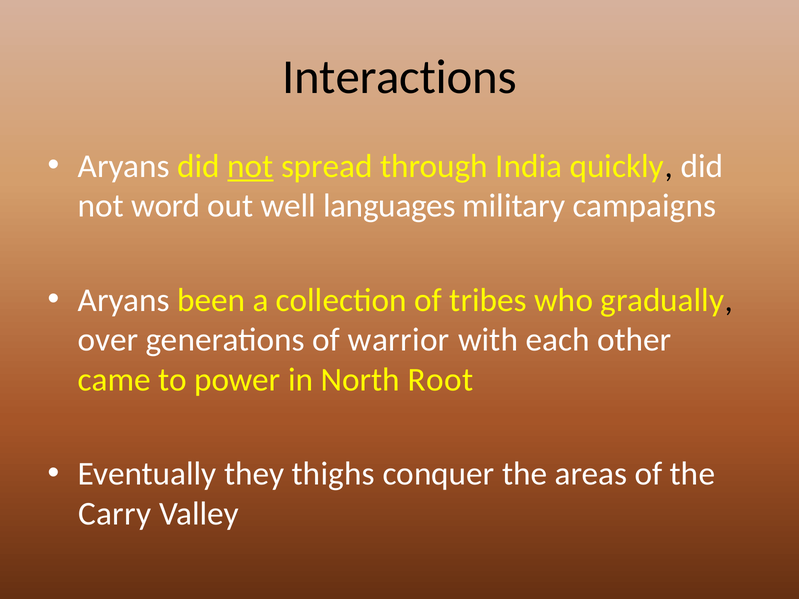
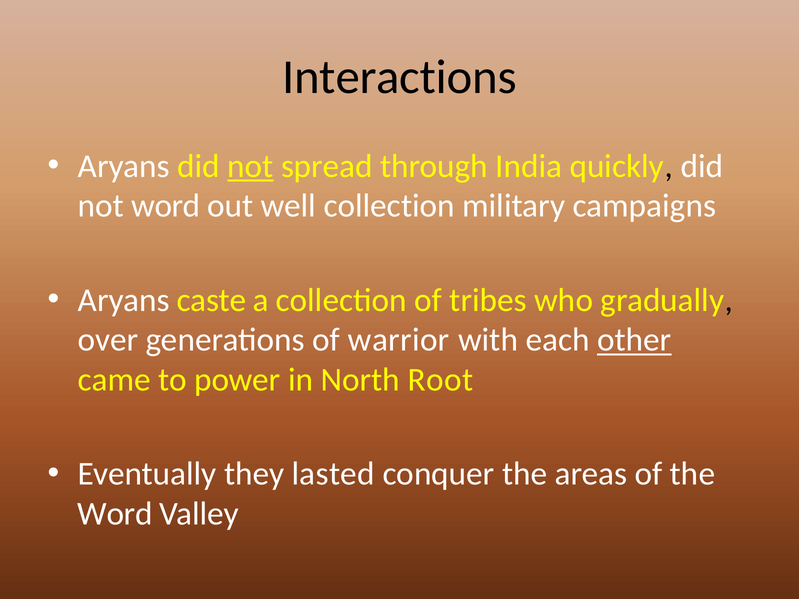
well languages: languages -> collection
been: been -> caste
other underline: none -> present
thighs: thighs -> lasted
Carry at (115, 514): Carry -> Word
